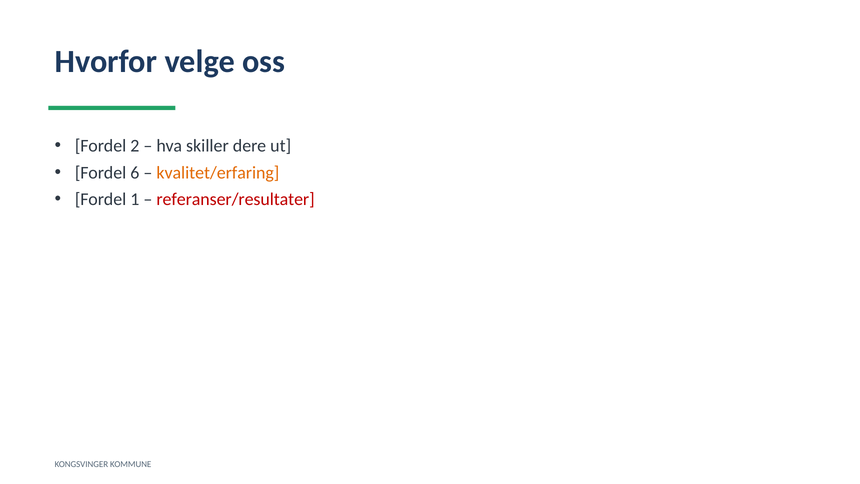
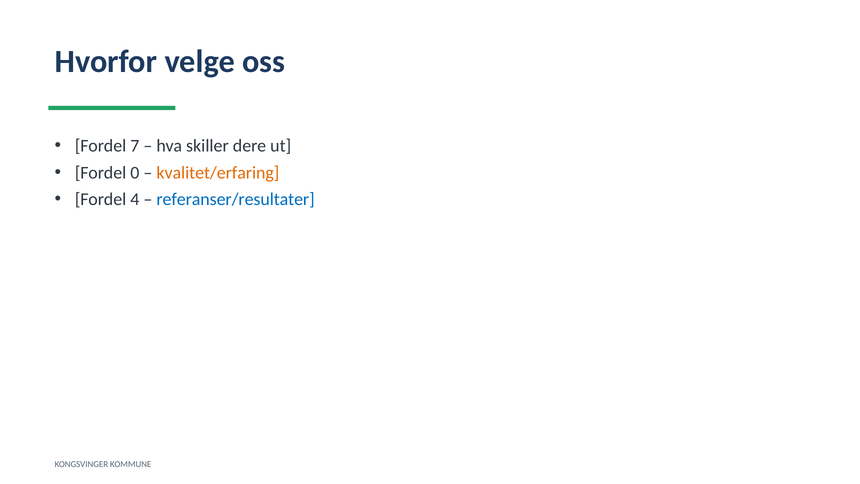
2: 2 -> 7
6: 6 -> 0
1: 1 -> 4
referanser/resultater colour: red -> blue
